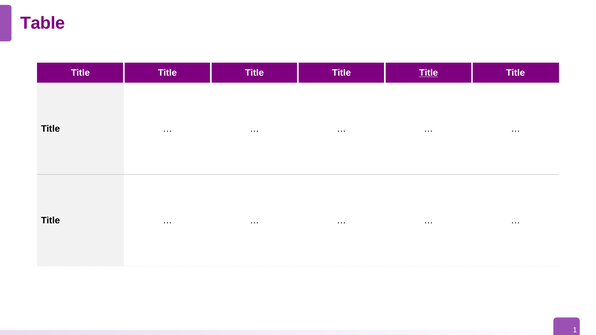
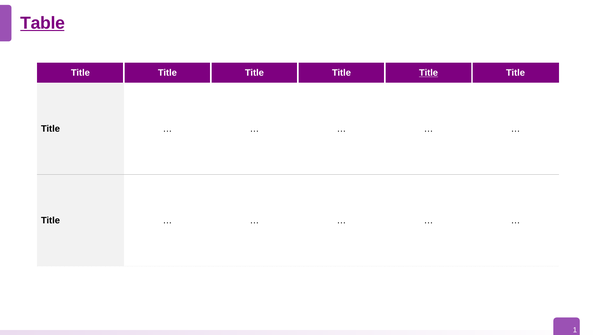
Table underline: none -> present
